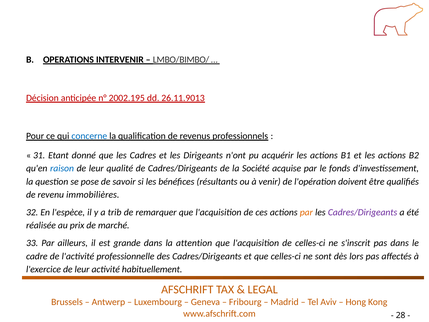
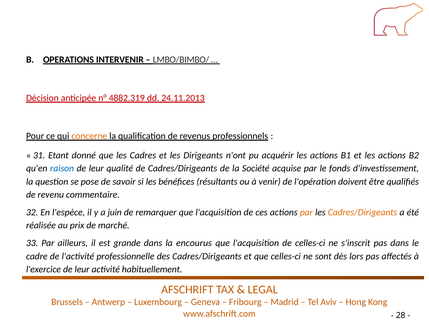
2002.195: 2002.195 -> 4882.319
26.11.9013: 26.11.9013 -> 24.11.2013
concerne colour: blue -> orange
immobilières: immobilières -> commentaire
trib: trib -> juin
Cadres/Dirigeants at (363, 212) colour: purple -> orange
attention: attention -> encourus
